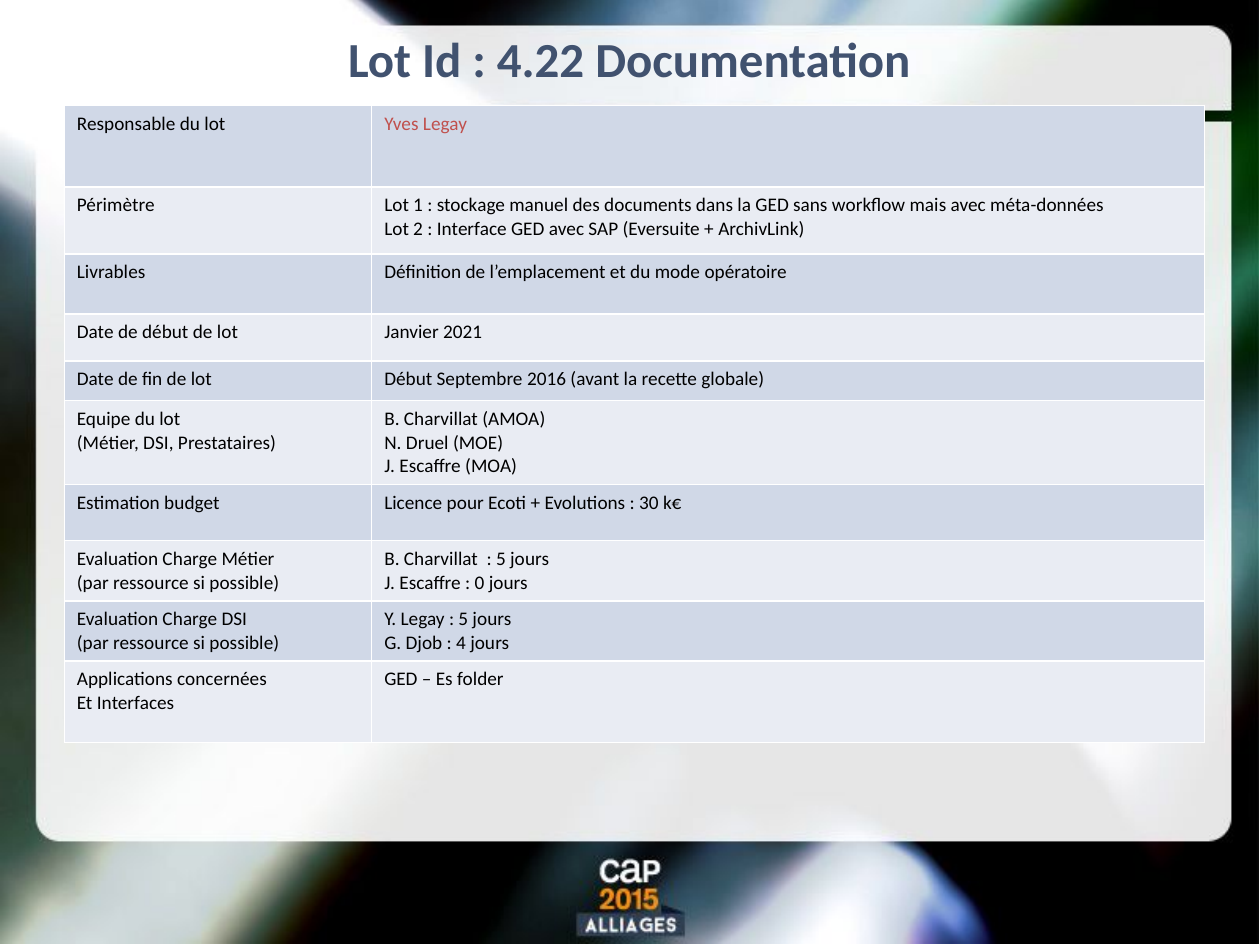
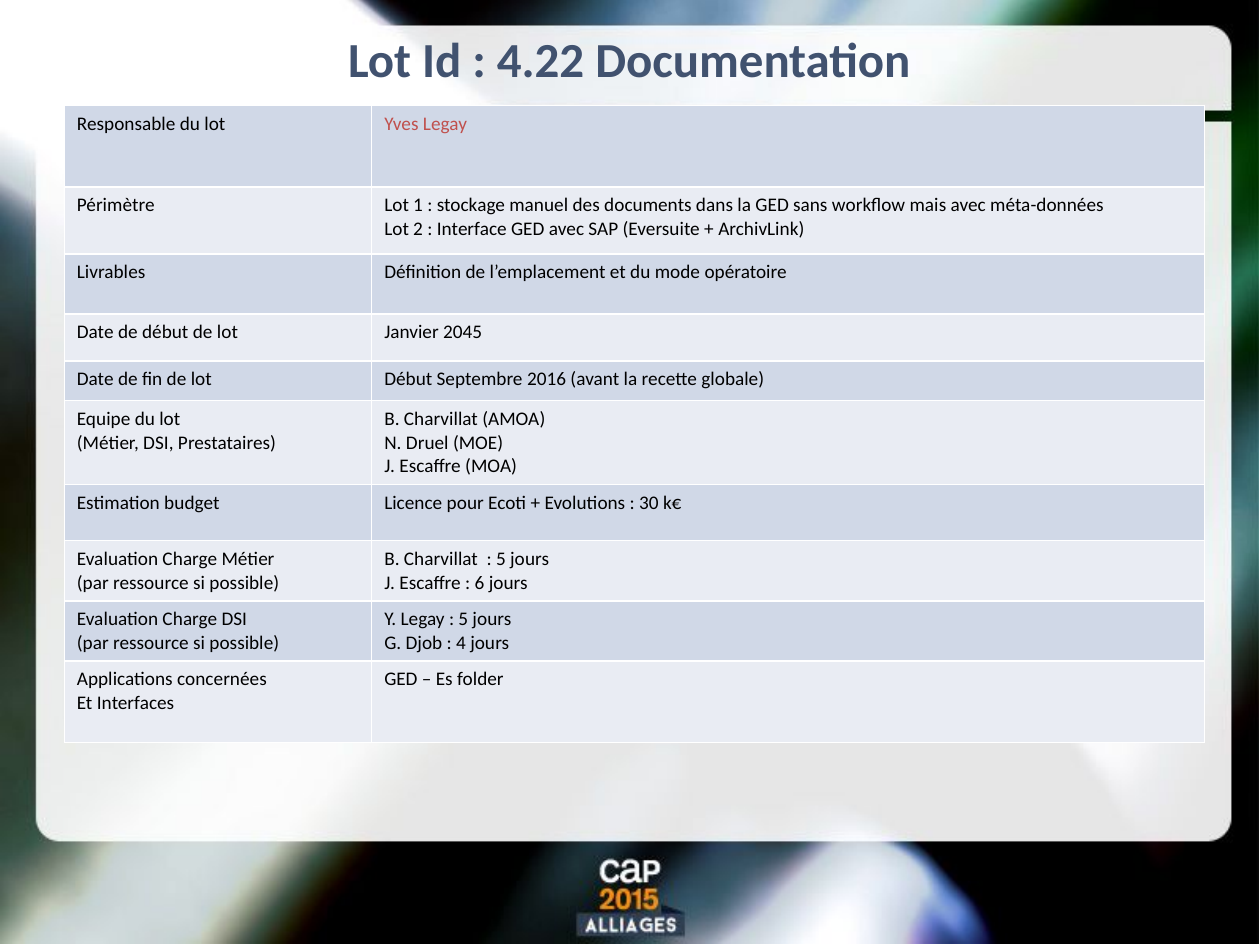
2021: 2021 -> 2045
0: 0 -> 6
